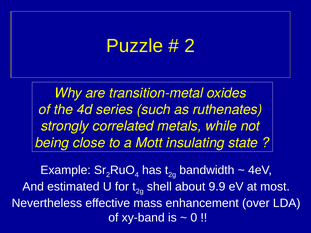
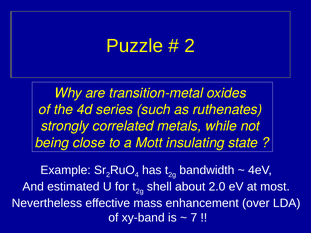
9.9: 9.9 -> 2.0
0: 0 -> 7
